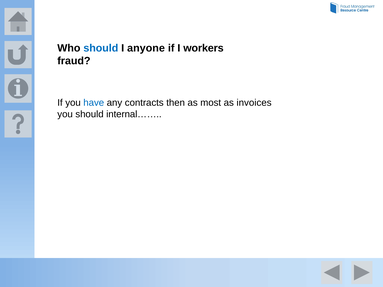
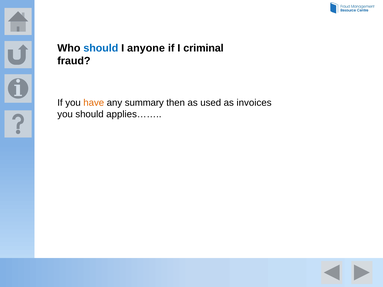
workers: workers -> criminal
have colour: blue -> orange
contracts: contracts -> summary
most: most -> used
internal……: internal…… -> applies……
